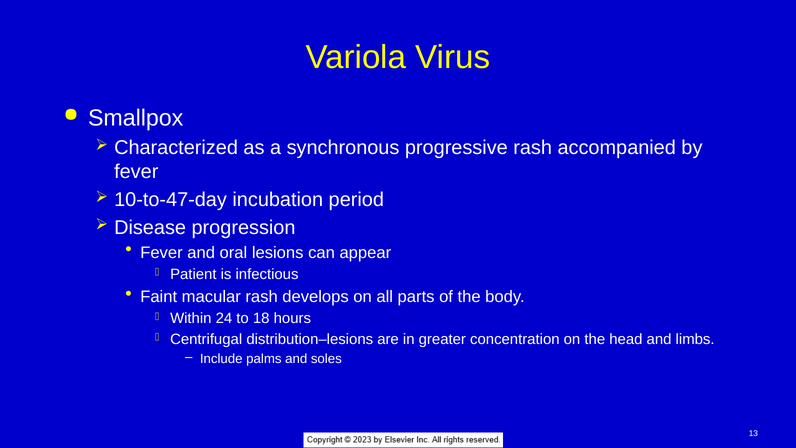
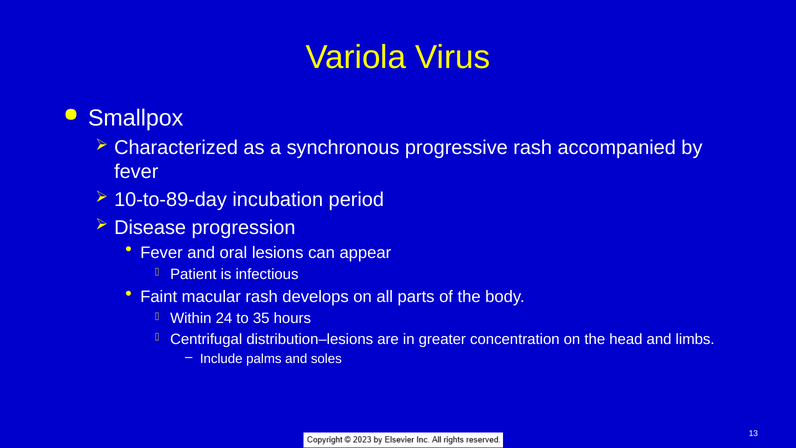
10-to-47-day: 10-to-47-day -> 10-to-89-day
18: 18 -> 35
